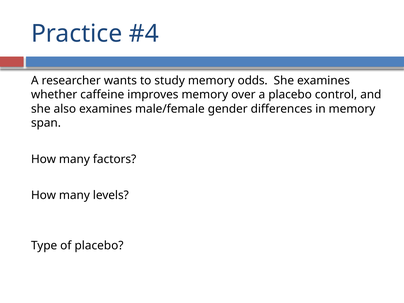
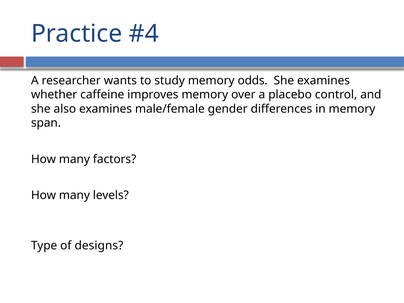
of placebo: placebo -> designs
